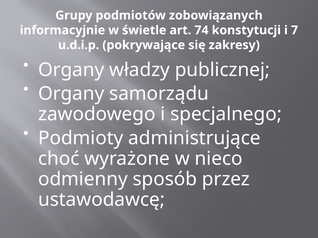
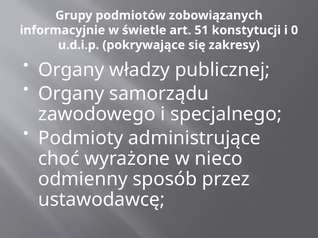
74: 74 -> 51
7: 7 -> 0
